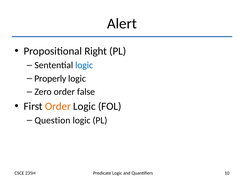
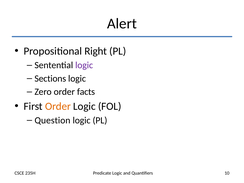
logic at (84, 65) colour: blue -> purple
Properly: Properly -> Sections
false: false -> facts
